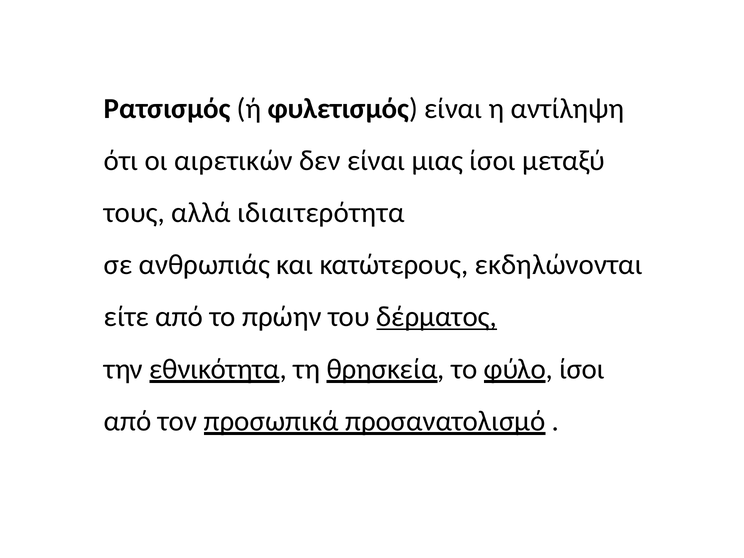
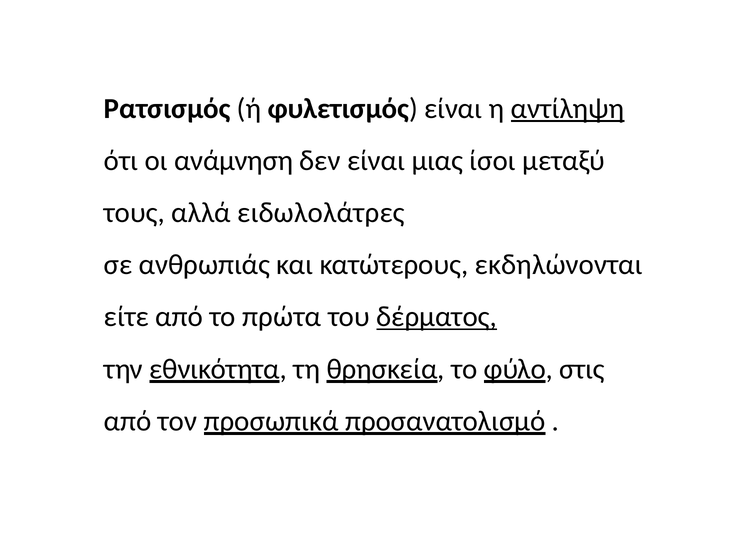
αντίληψη underline: none -> present
αιρετικών: αιρετικών -> ανάμνηση
ιδιαιτερότητα: ιδιαιτερότητα -> ειδωλολάτρες
πρώην: πρώην -> πρώτα
φύλο ίσοι: ίσοι -> στις
